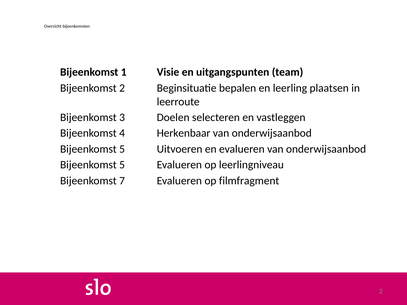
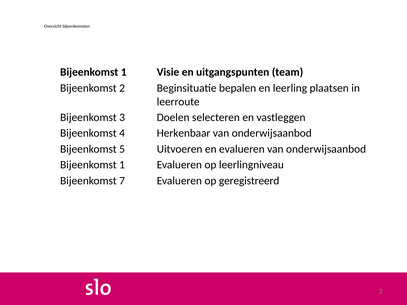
5 at (122, 165): 5 -> 1
filmfragment: filmfragment -> geregistreerd
